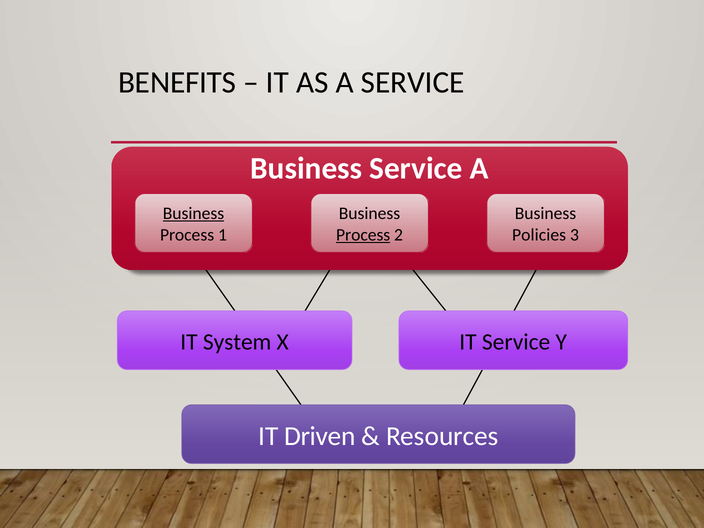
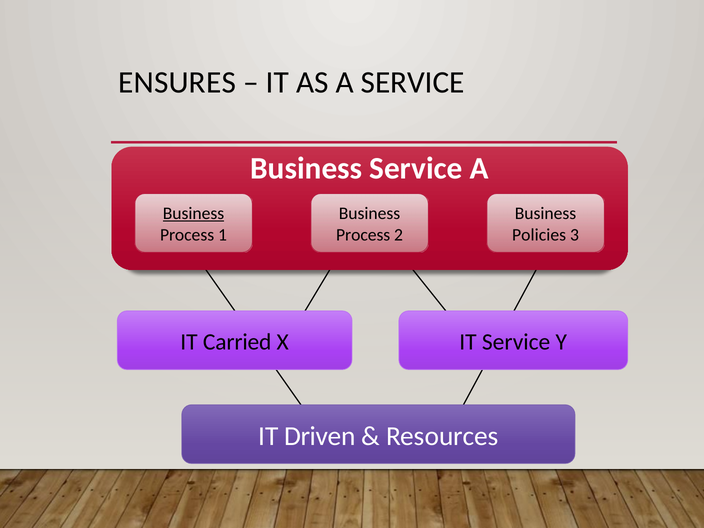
BENEFITS: BENEFITS -> ENSURES
Process at (363, 235) underline: present -> none
System: System -> Carried
